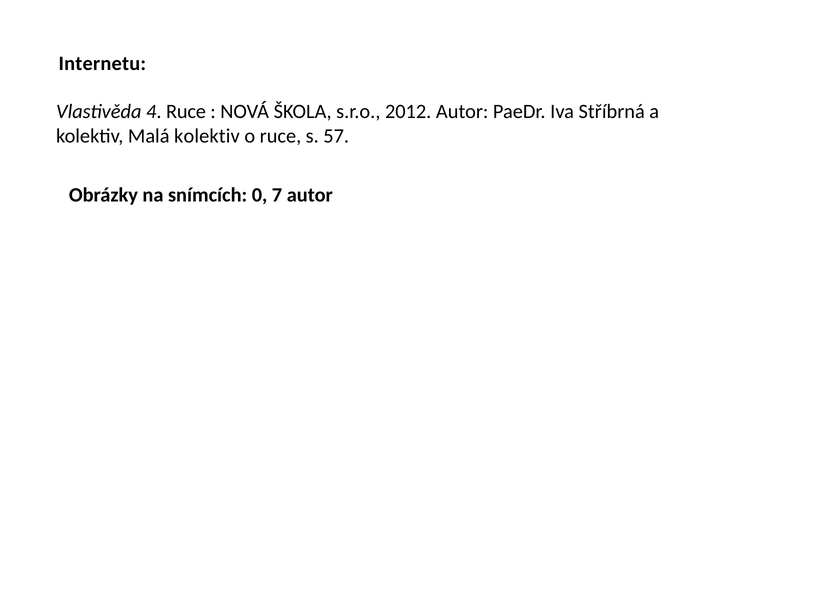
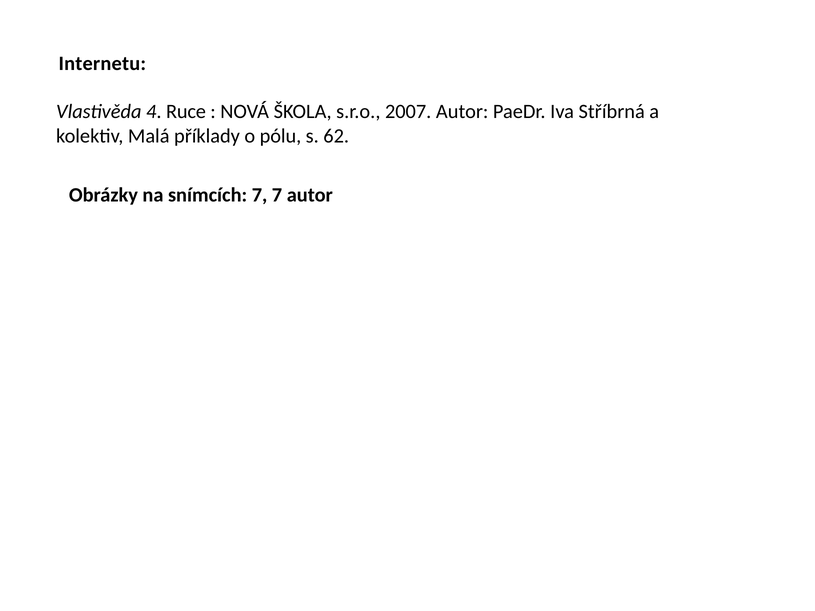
2012: 2012 -> 2007
Malá kolektiv: kolektiv -> příklady
o ruce: ruce -> pólu
57: 57 -> 62
snímcích 0: 0 -> 7
